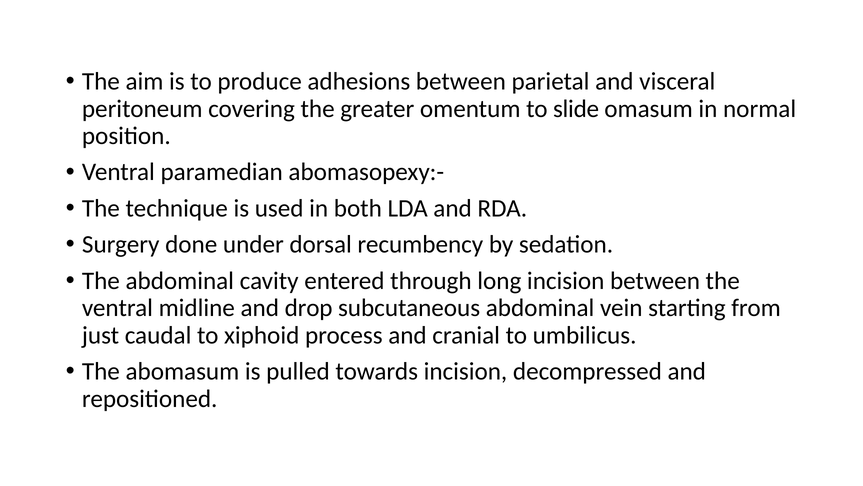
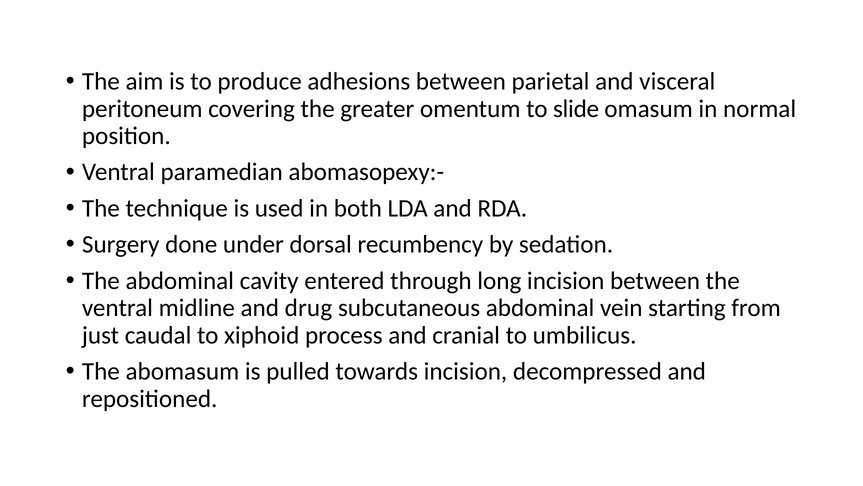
drop: drop -> drug
